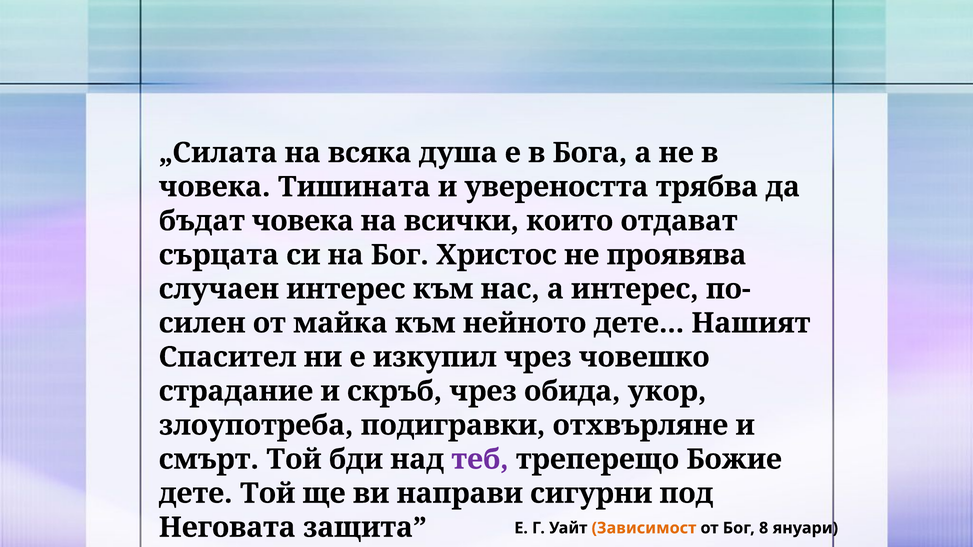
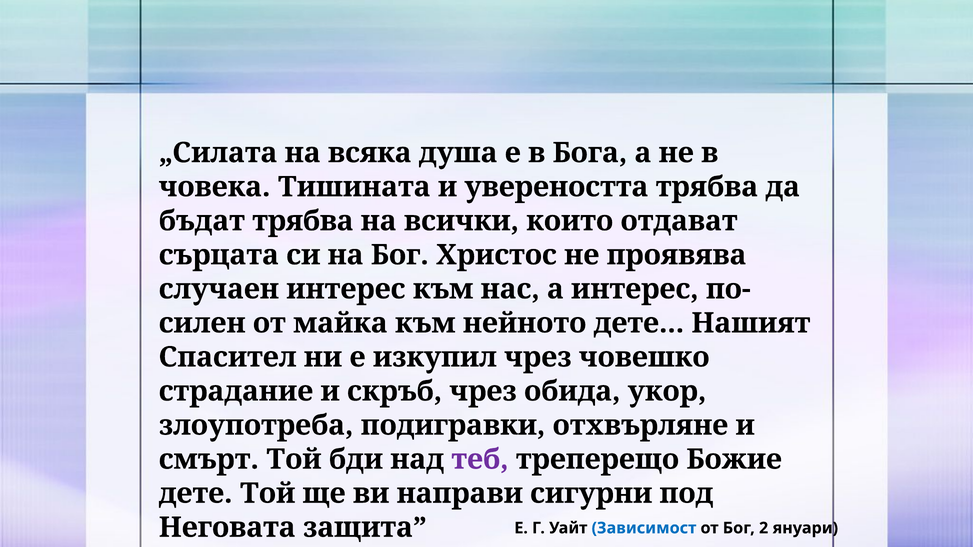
бъдат човека: човека -> трябва
Зависимост colour: orange -> blue
8: 8 -> 2
